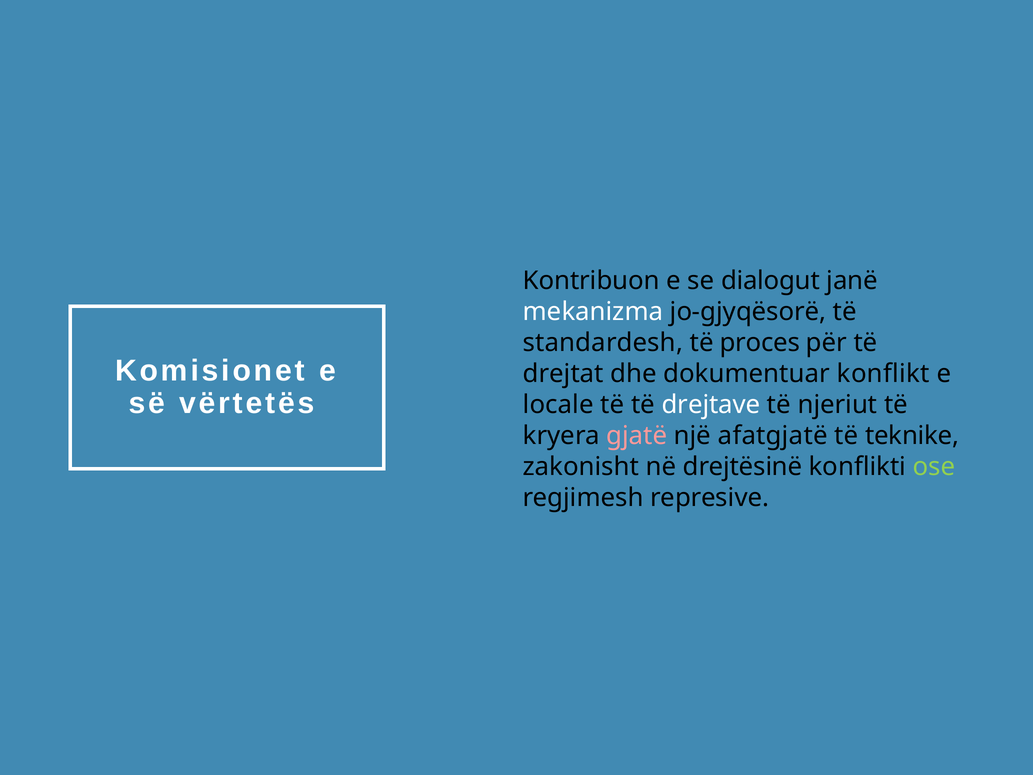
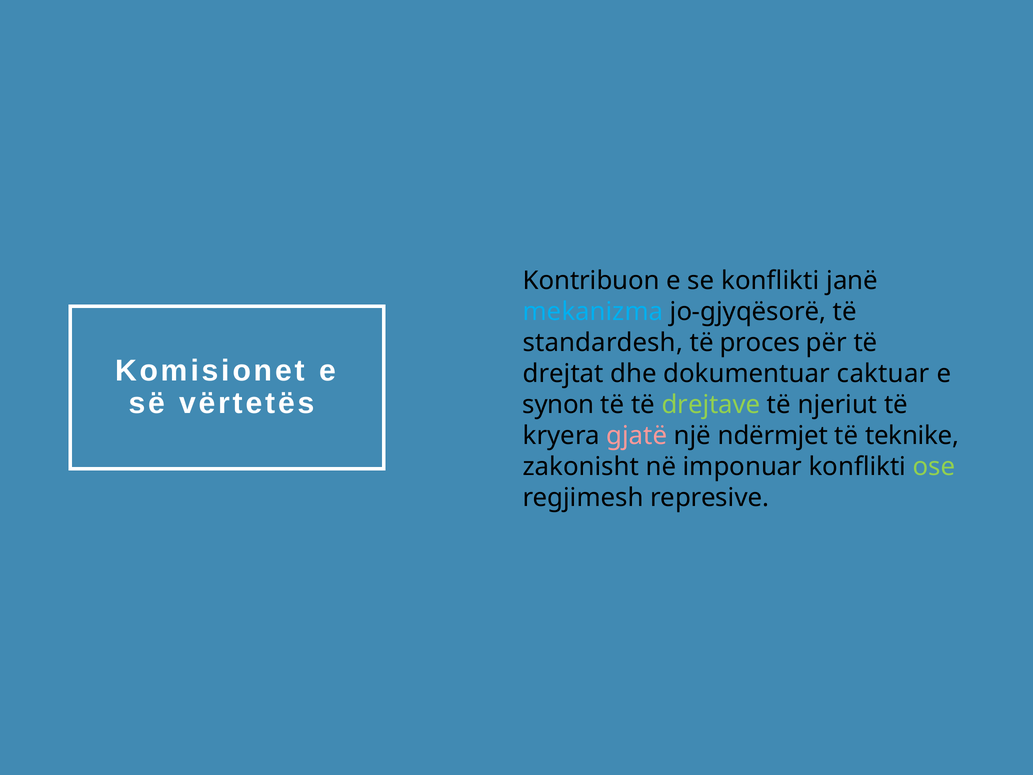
se dialogut: dialogut -> konflikti
mekanizma colour: white -> light blue
konflikt: konflikt -> caktuar
locale: locale -> synon
drejtave colour: white -> light green
afatgjatë: afatgjatë -> ndërmjet
drejtësinë: drejtësinë -> imponuar
